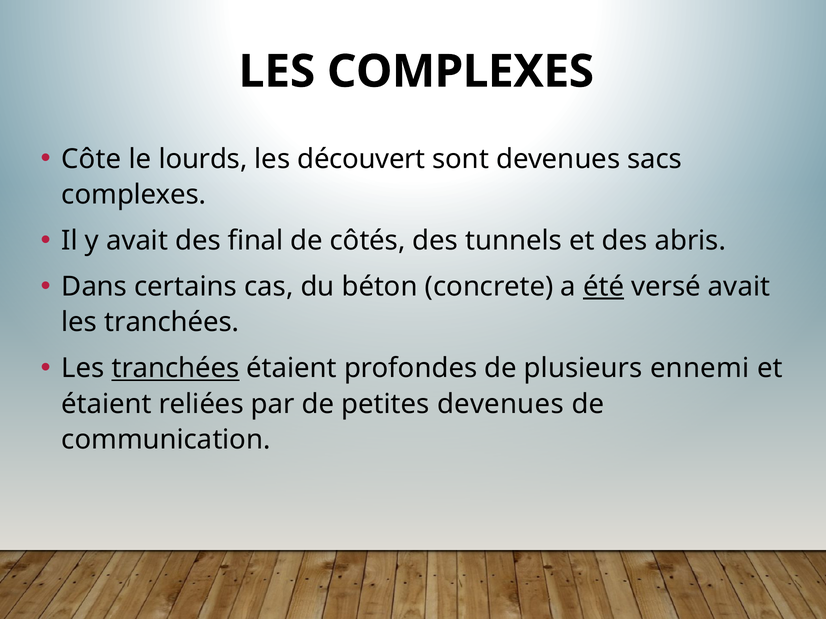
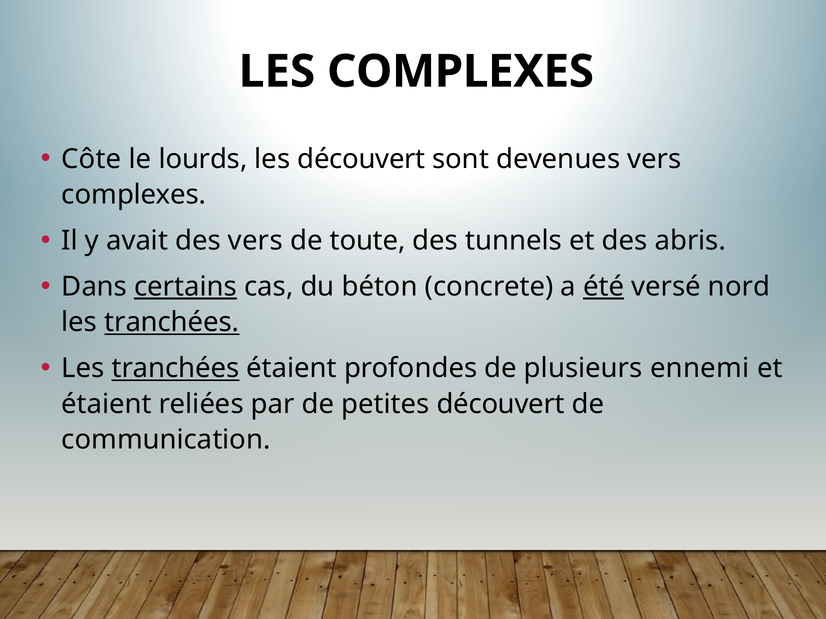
devenues sacs: sacs -> vers
des final: final -> vers
côtés: côtés -> toute
certains underline: none -> present
versé avait: avait -> nord
tranchées at (172, 323) underline: none -> present
petites devenues: devenues -> découvert
